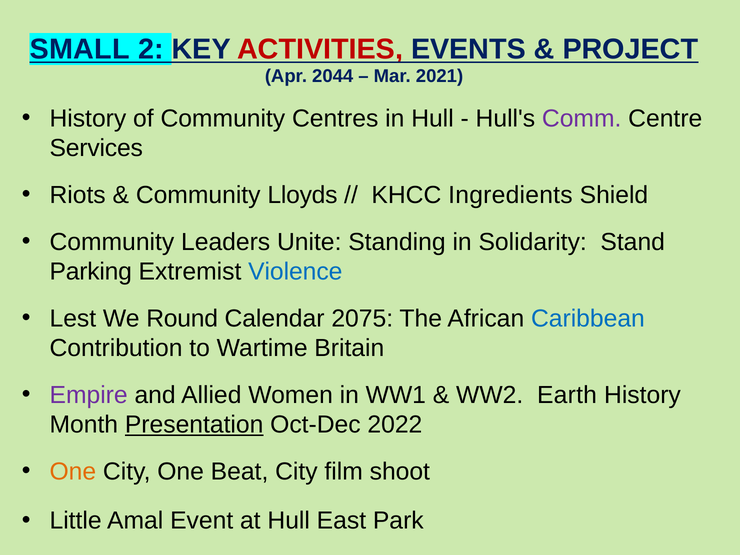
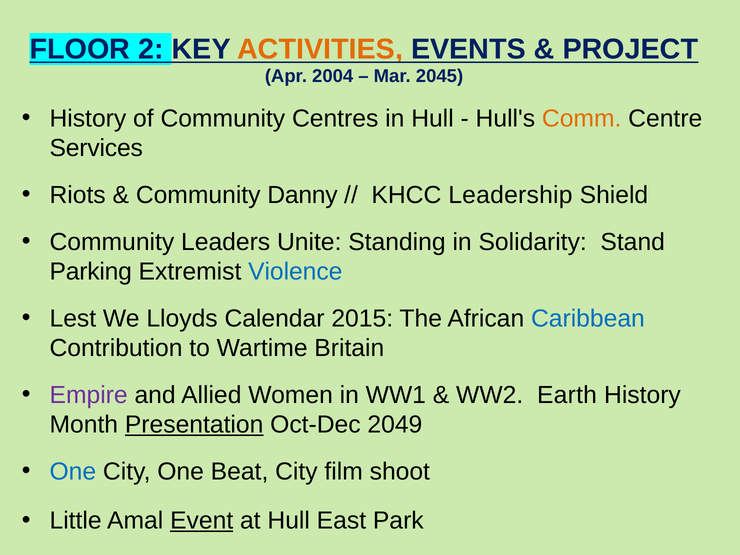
SMALL: SMALL -> FLOOR
ACTIVITIES colour: red -> orange
2044: 2044 -> 2004
2021: 2021 -> 2045
Comm colour: purple -> orange
Lloyds: Lloyds -> Danny
Ingredients: Ingredients -> Leadership
Round: Round -> Lloyds
2075: 2075 -> 2015
2022: 2022 -> 2049
One at (73, 471) colour: orange -> blue
Event underline: none -> present
